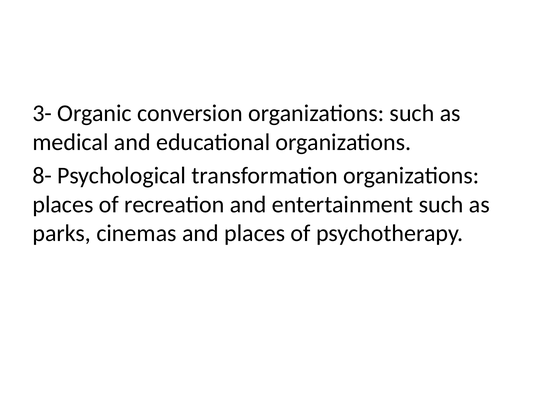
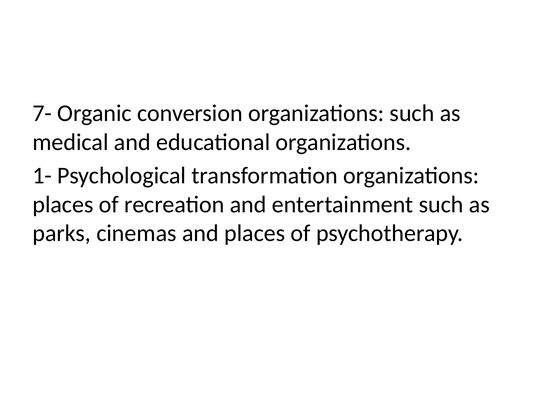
3-: 3- -> 7-
8-: 8- -> 1-
